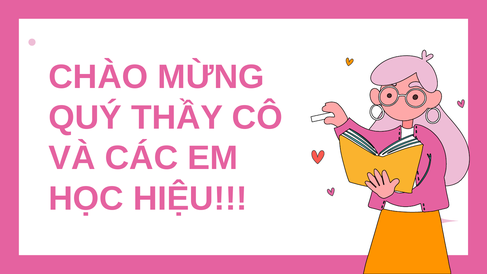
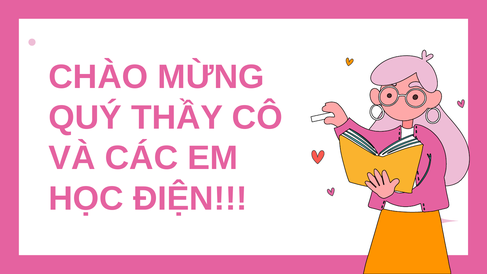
HIỆU: HIỆU -> ĐIỆN
